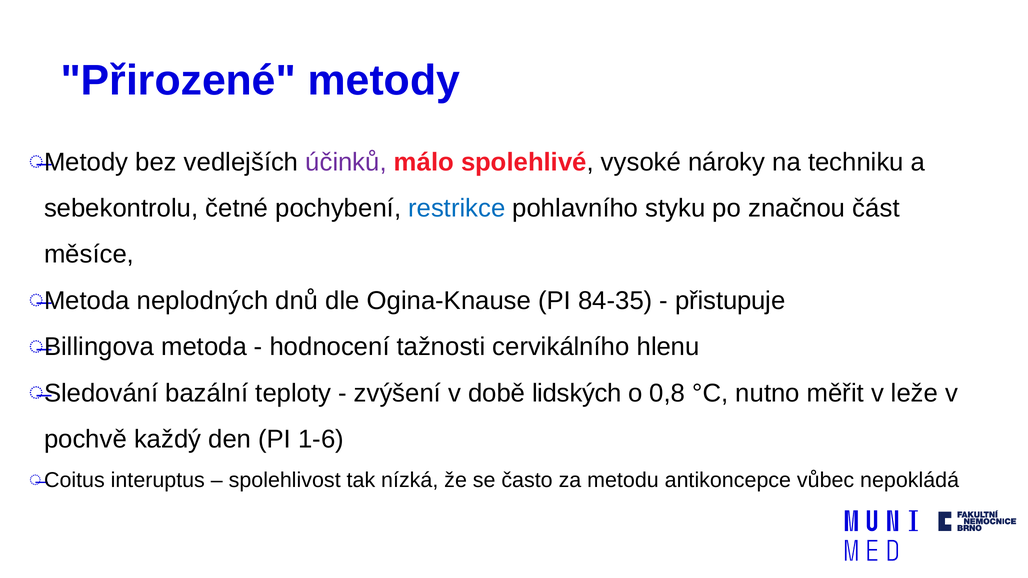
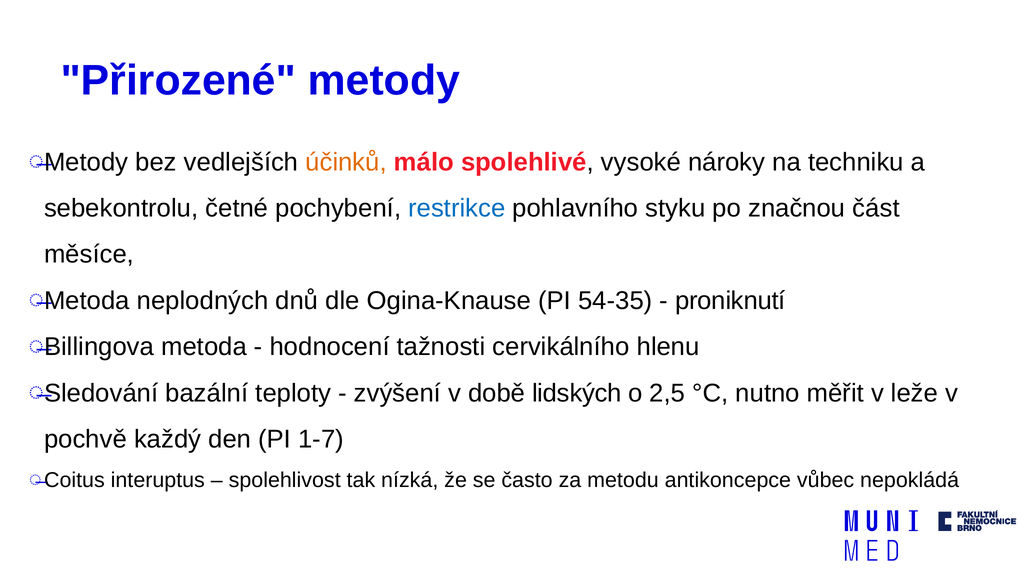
účinků colour: purple -> orange
84-35: 84-35 -> 54-35
přistupuje: přistupuje -> proniknutí
0,8: 0,8 -> 2,5
1-6: 1-6 -> 1-7
